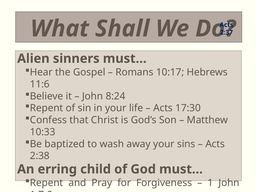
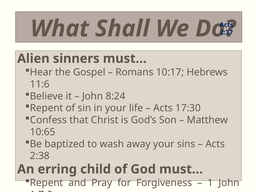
10:33: 10:33 -> 10:65
